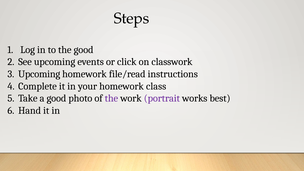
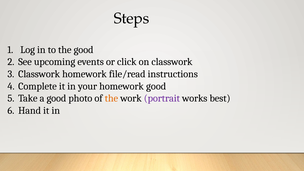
Upcoming at (39, 74): Upcoming -> Classwork
homework class: class -> good
the at (111, 98) colour: purple -> orange
